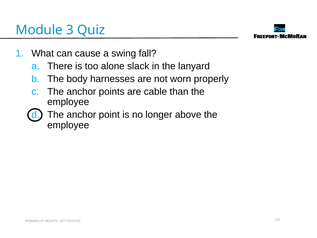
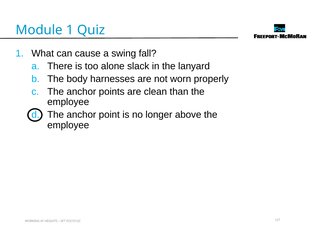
Module 3: 3 -> 1
cable: cable -> clean
